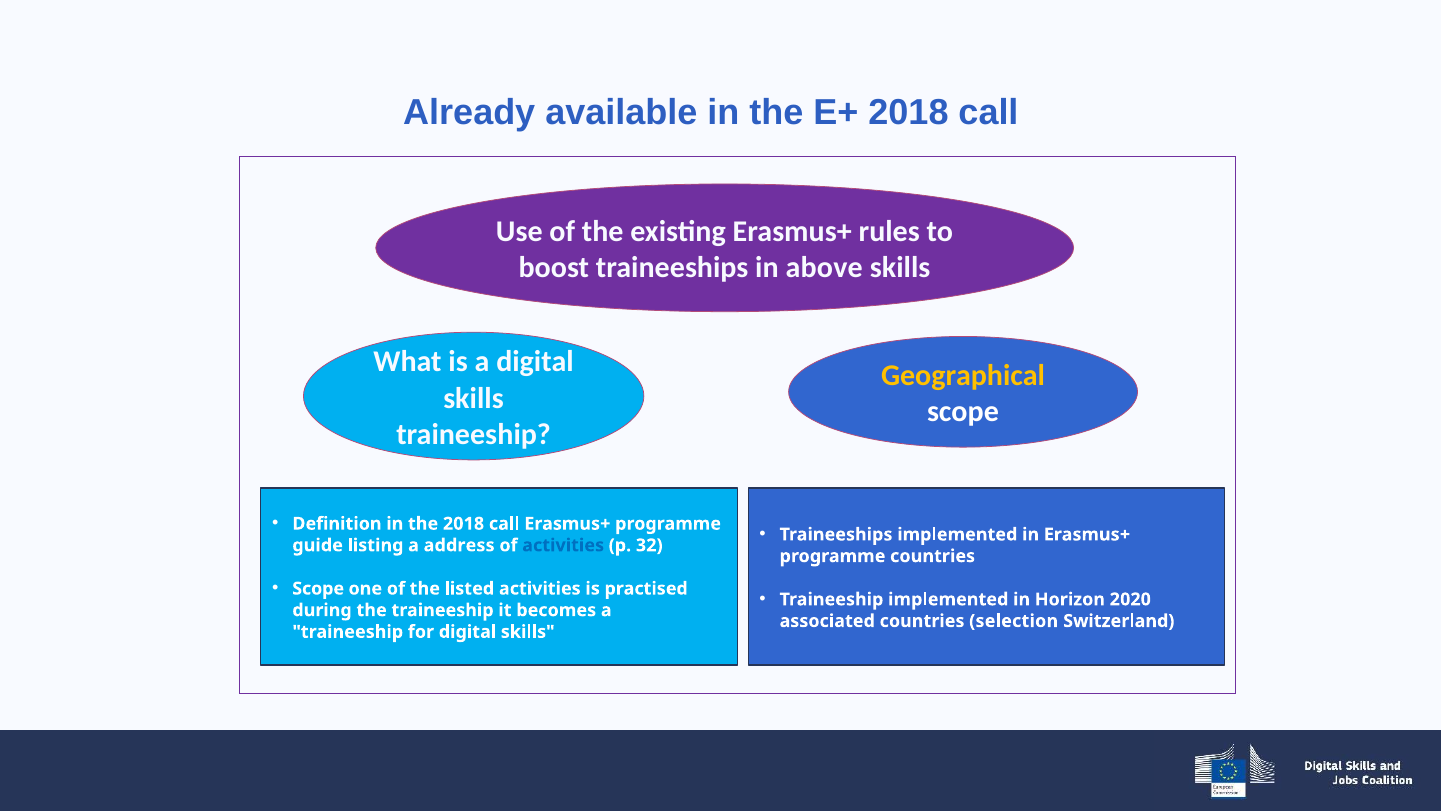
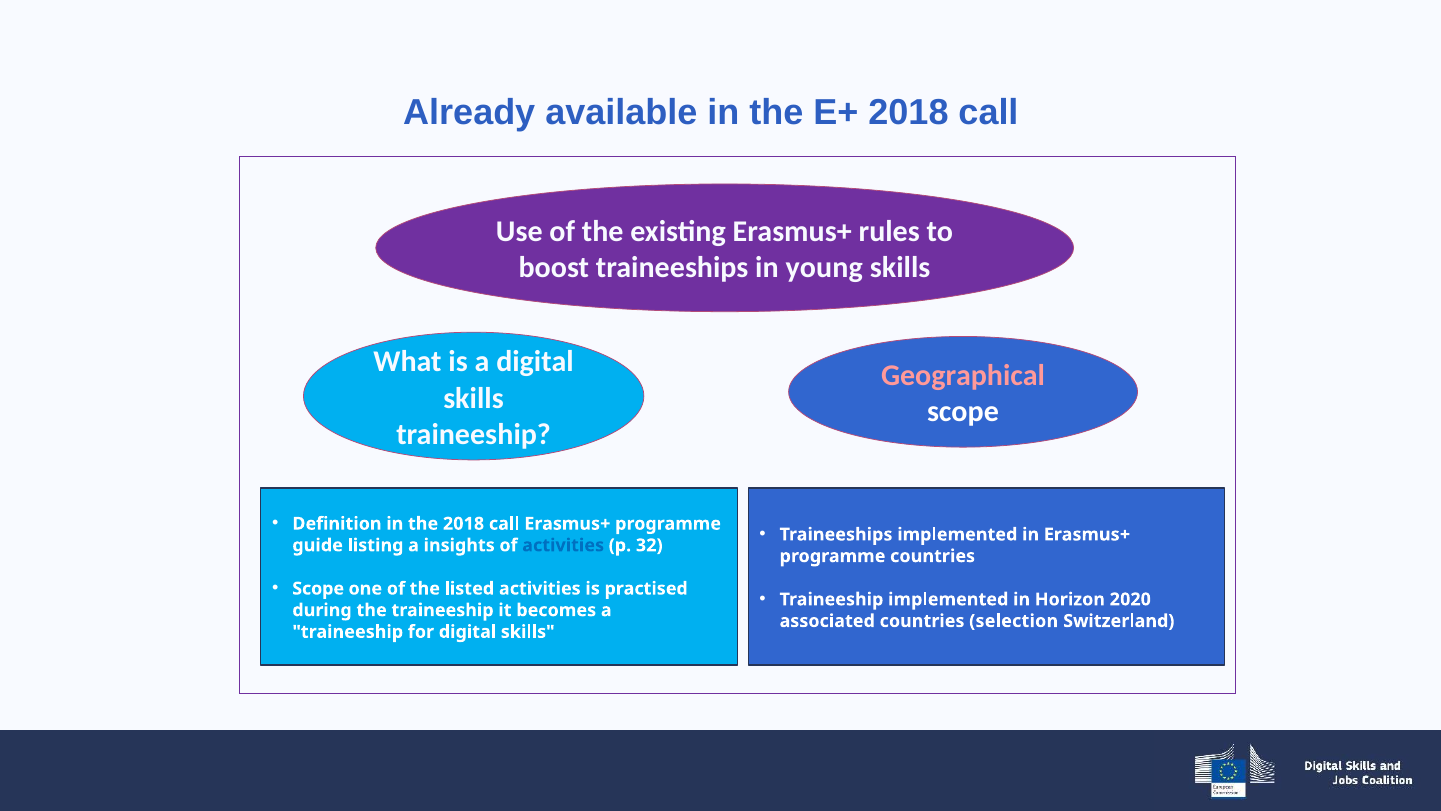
above: above -> young
Geographical colour: yellow -> pink
address: address -> insights
